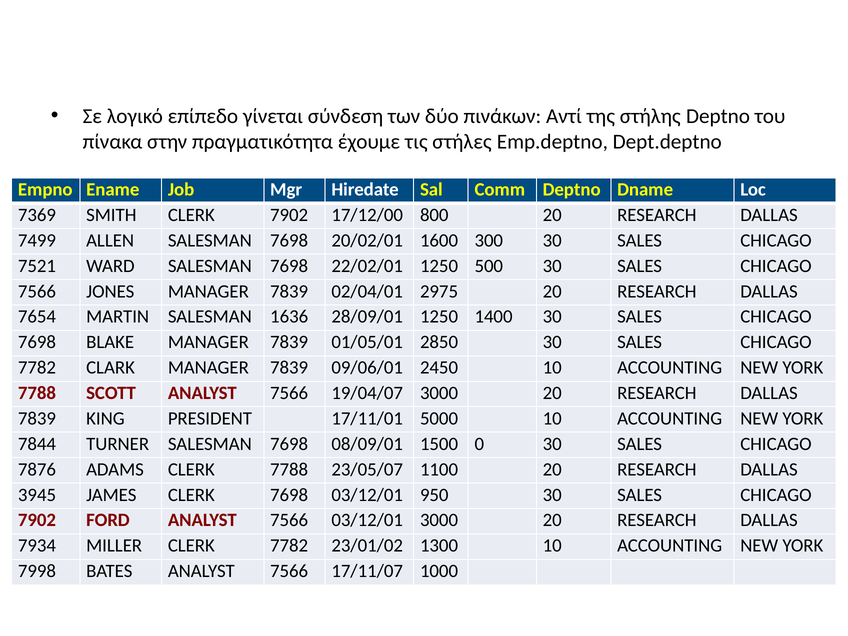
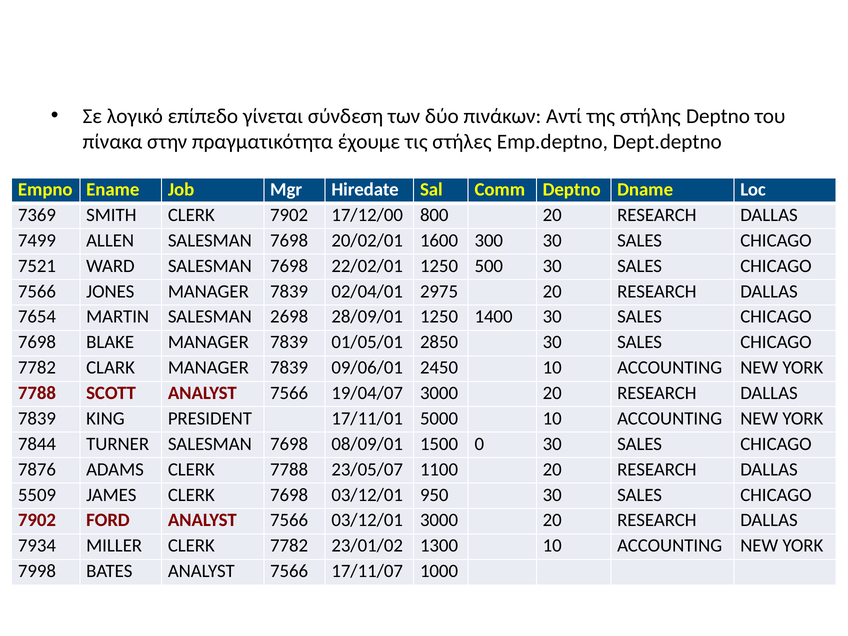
1636: 1636 -> 2698
3945: 3945 -> 5509
